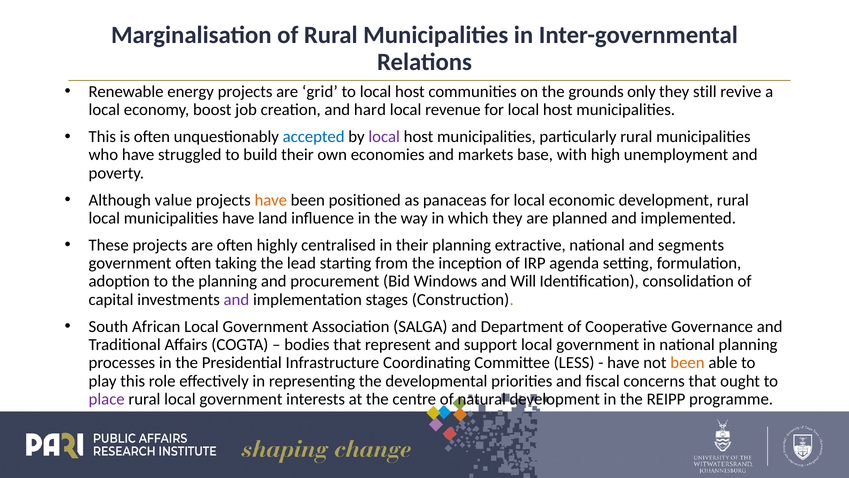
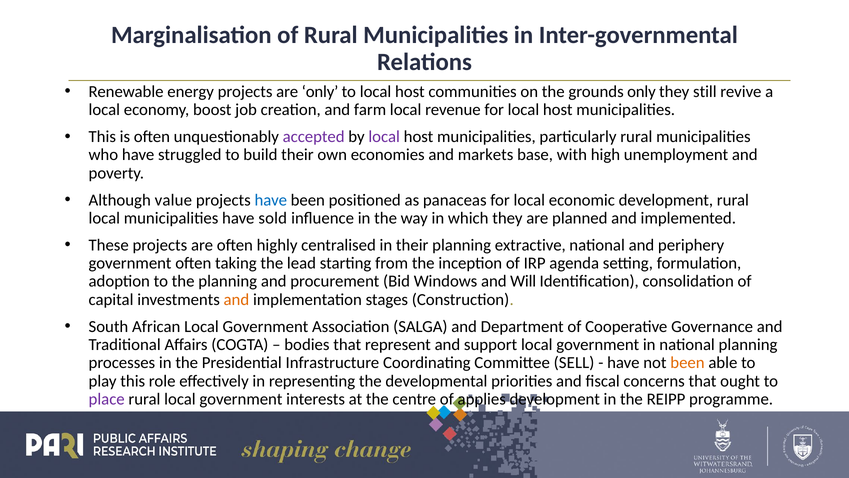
are grid: grid -> only
hard: hard -> farm
accepted colour: blue -> purple
have at (271, 200) colour: orange -> blue
land: land -> sold
segments: segments -> periphery
and at (236, 299) colour: purple -> orange
LESS: LESS -> SELL
natural: natural -> applies
